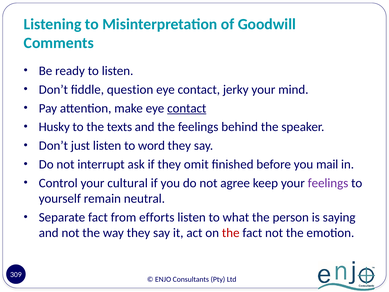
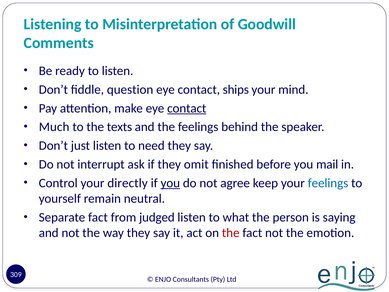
jerky: jerky -> ships
Husky: Husky -> Much
word: word -> need
cultural: cultural -> directly
you at (170, 183) underline: none -> present
feelings at (328, 183) colour: purple -> blue
efforts: efforts -> judged
